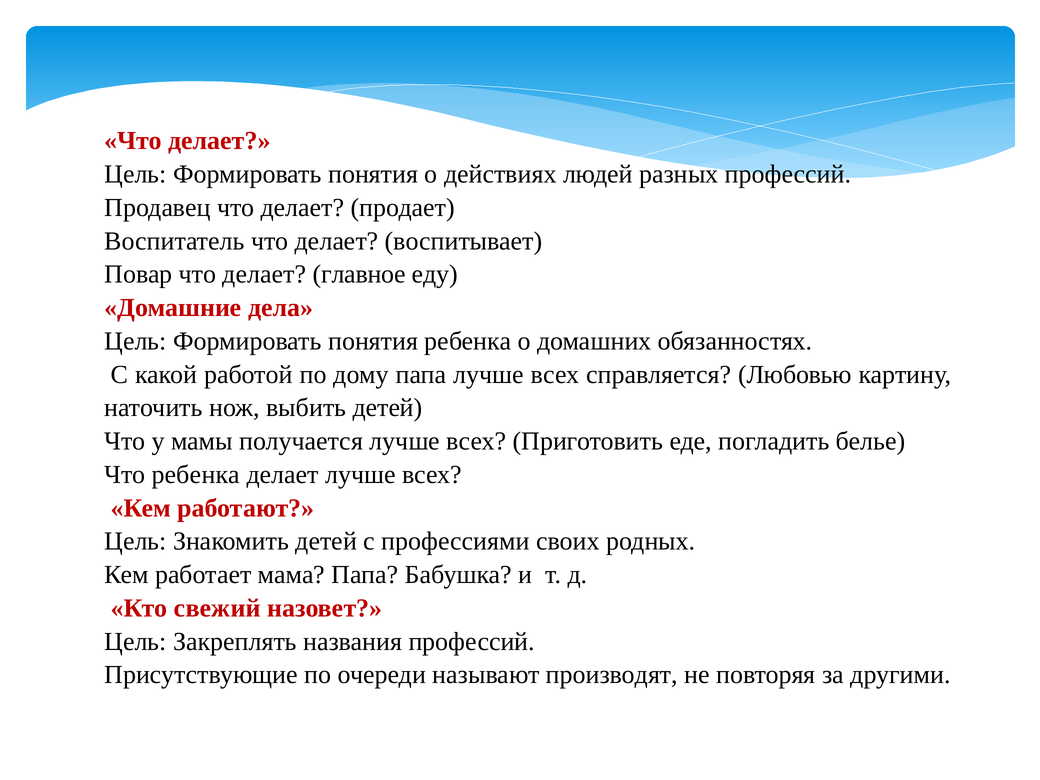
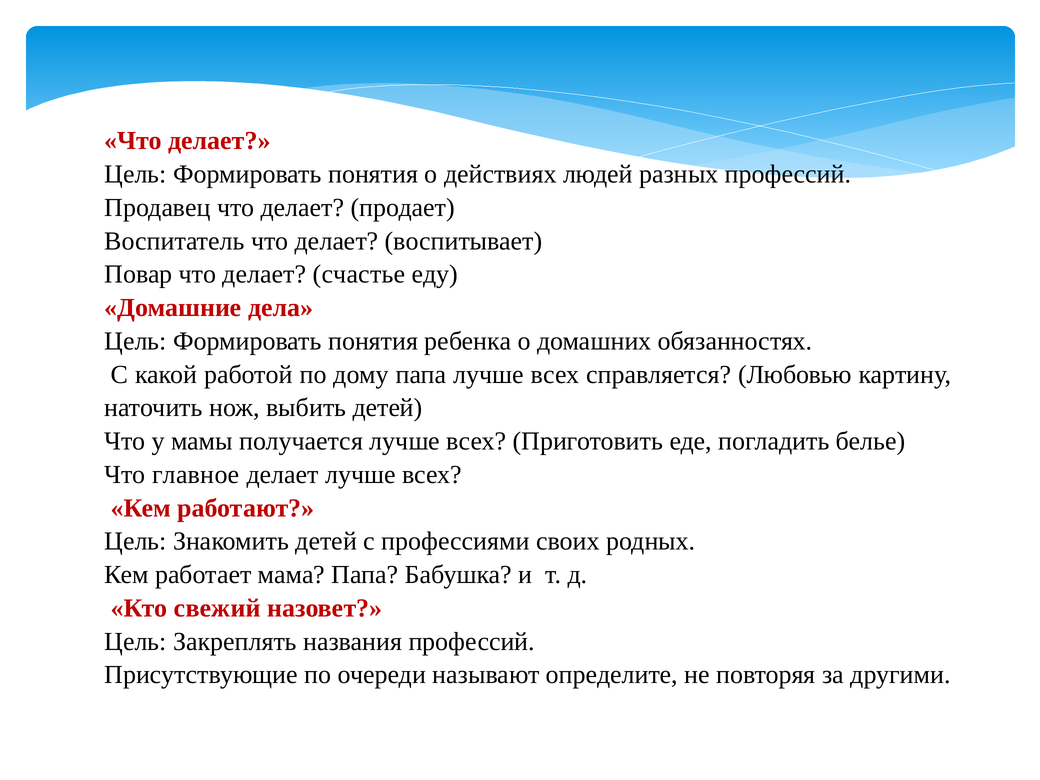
главное: главное -> счастье
Что ребенка: ребенка -> главное
производят: производят -> определите
